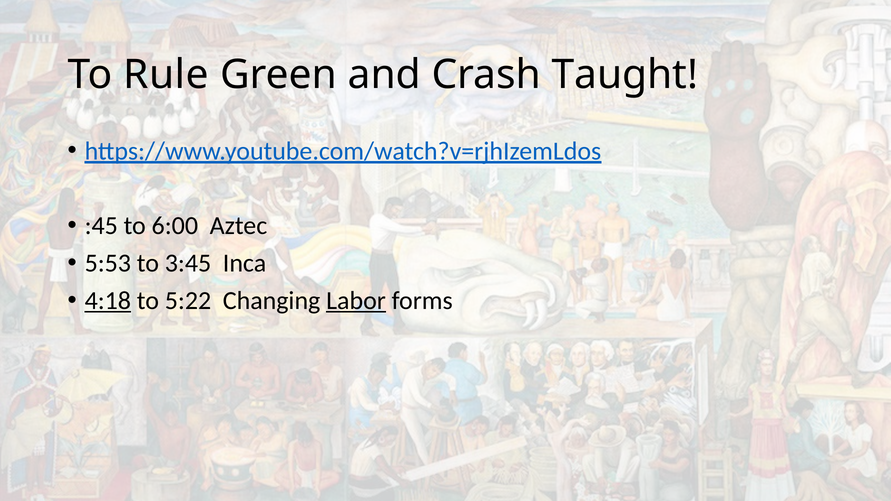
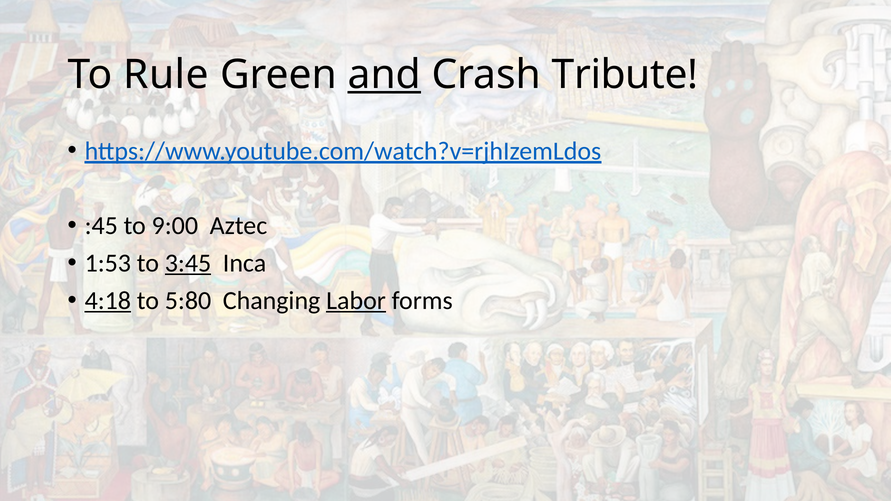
and underline: none -> present
Taught: Taught -> Tribute
6:00: 6:00 -> 9:00
5:53: 5:53 -> 1:53
3:45 underline: none -> present
5:22: 5:22 -> 5:80
